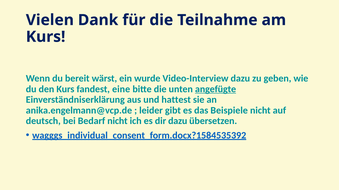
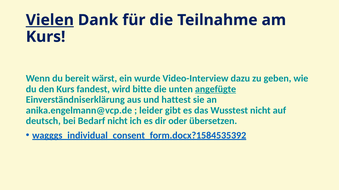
Vielen underline: none -> present
eine: eine -> wird
Beispiele: Beispiele -> Wusstest
dir dazu: dazu -> oder
